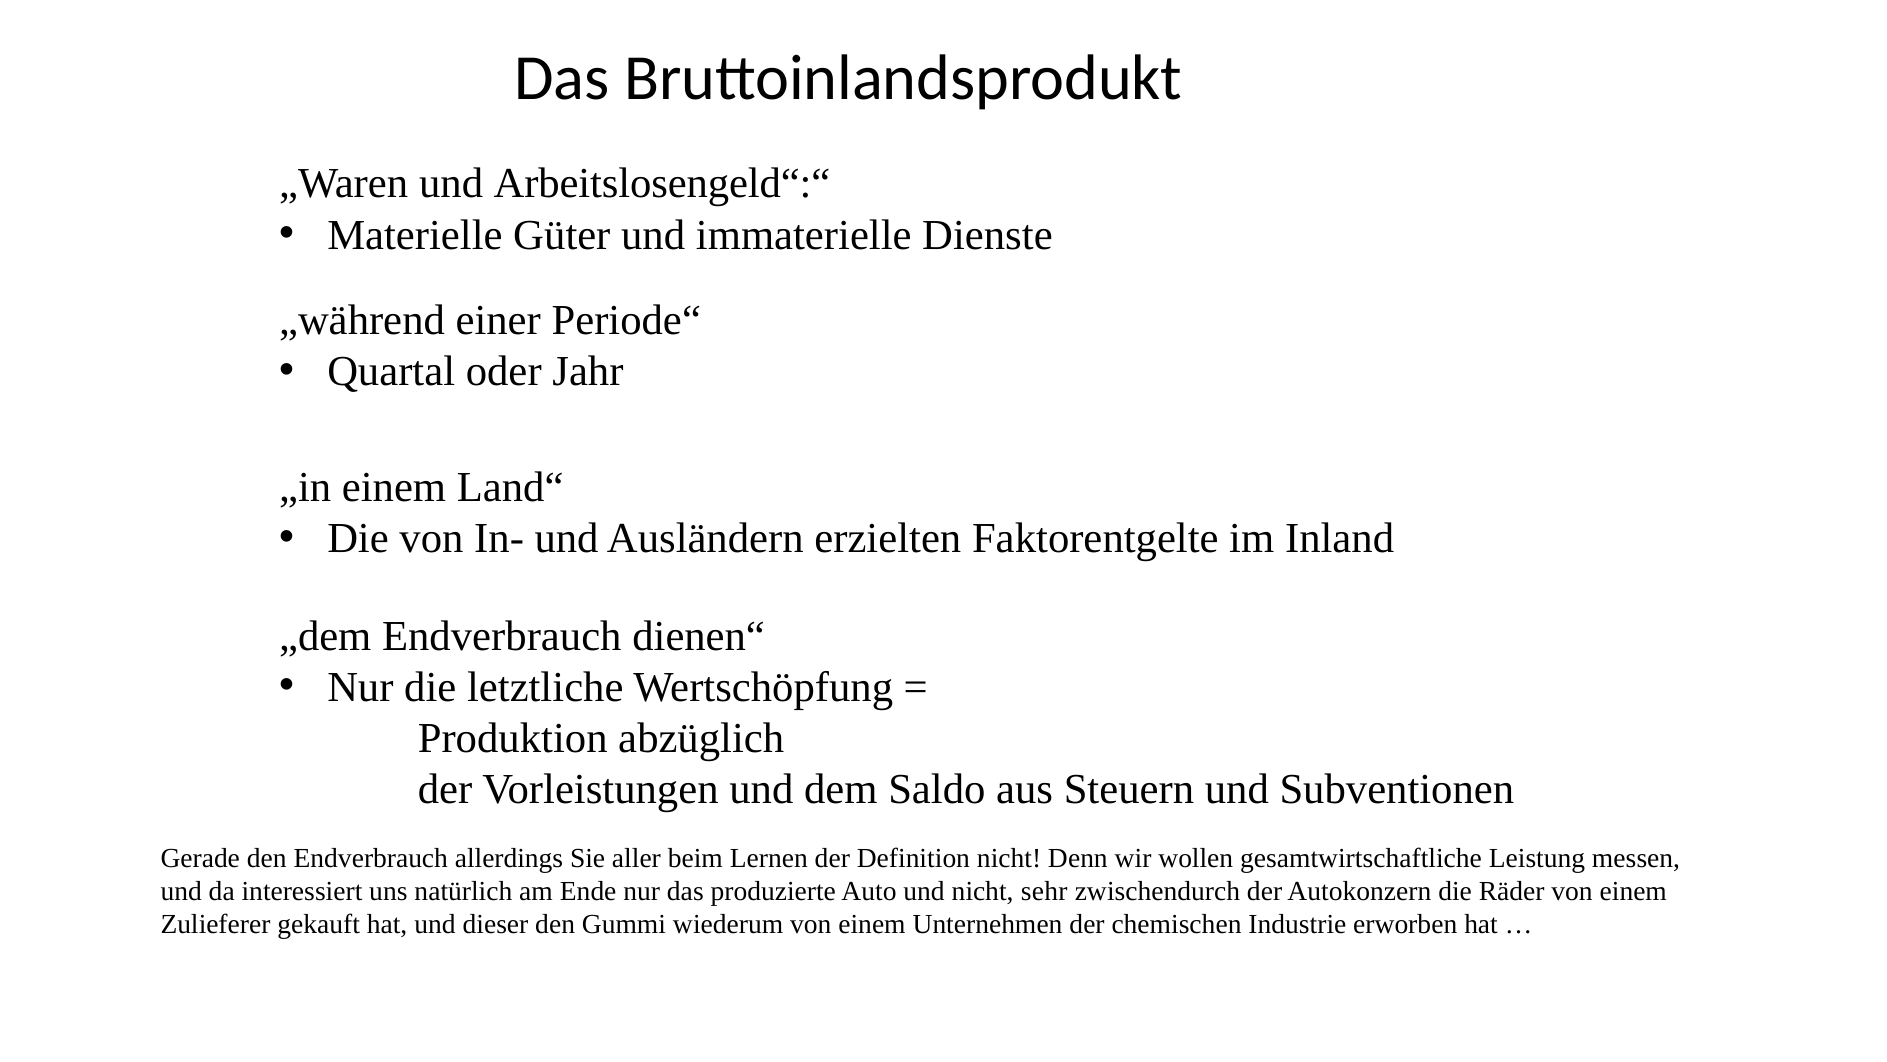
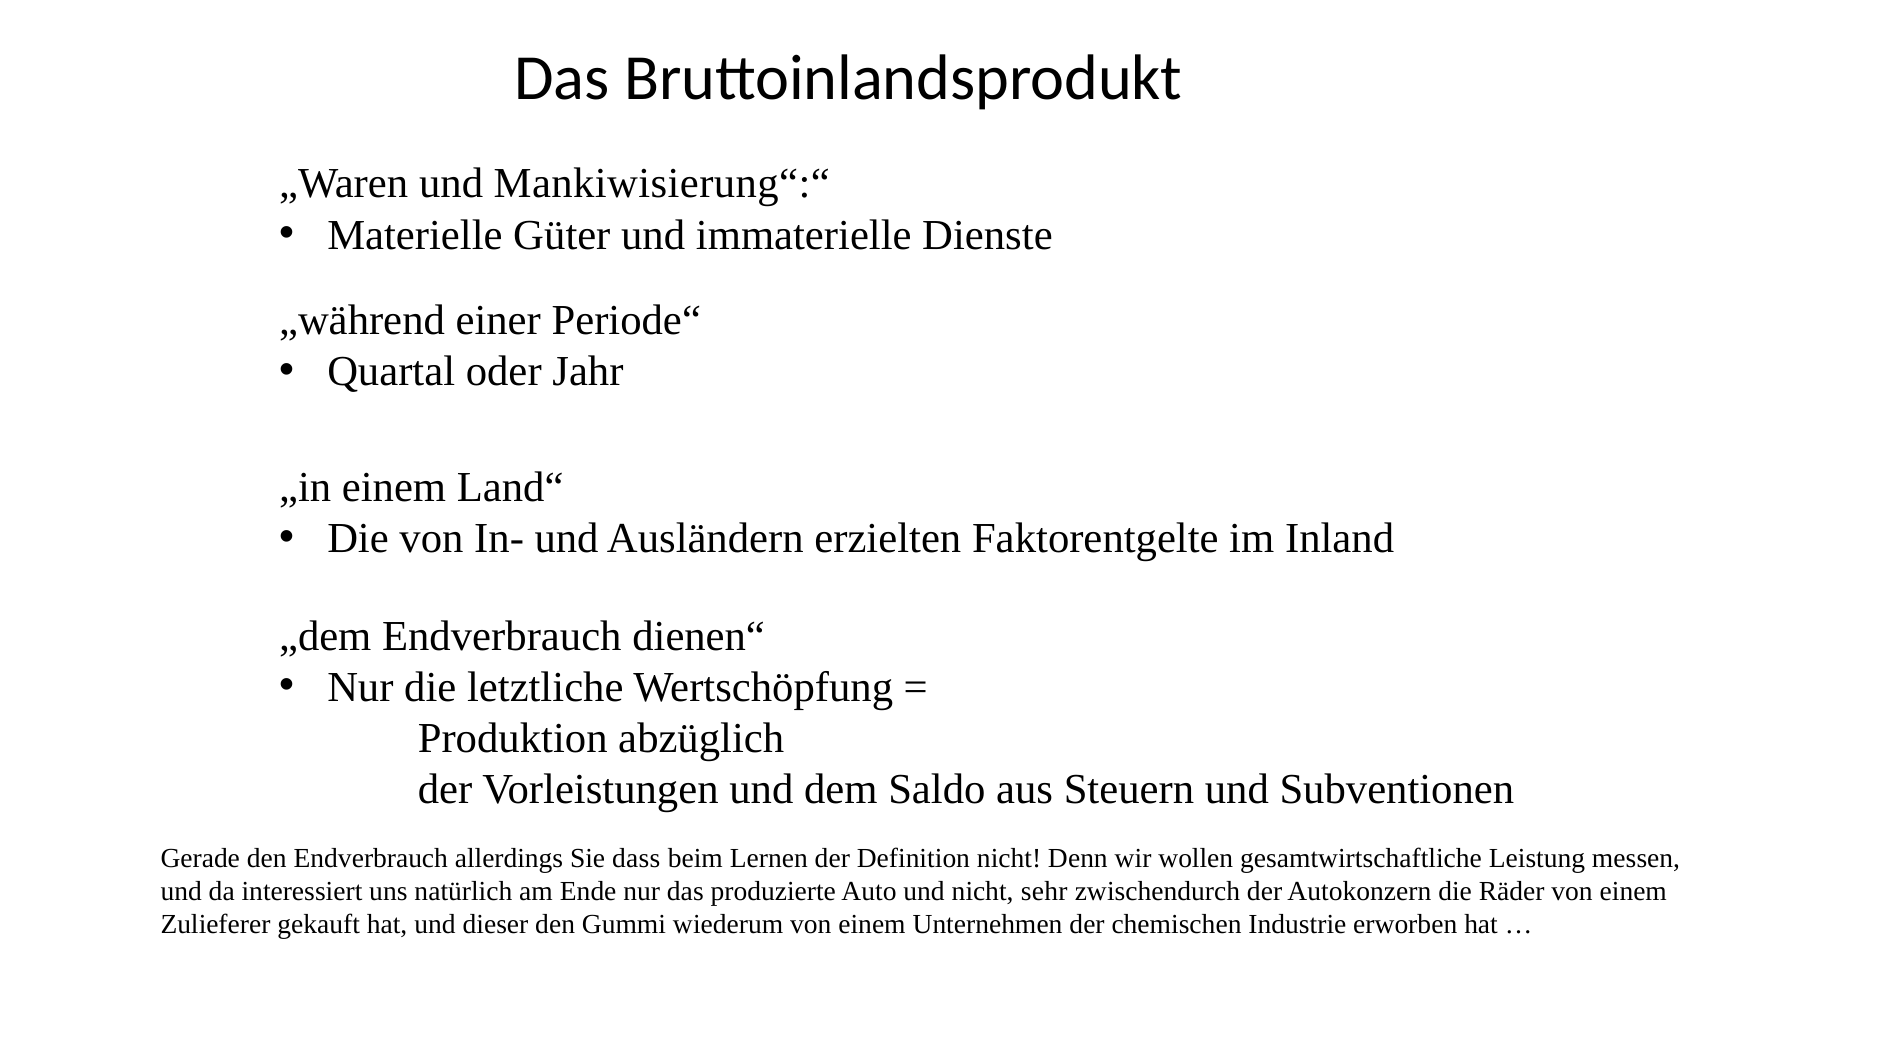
Arbeitslosengeld“:“: Arbeitslosengeld“:“ -> Mankiwisierung“:“
aller: aller -> dass
